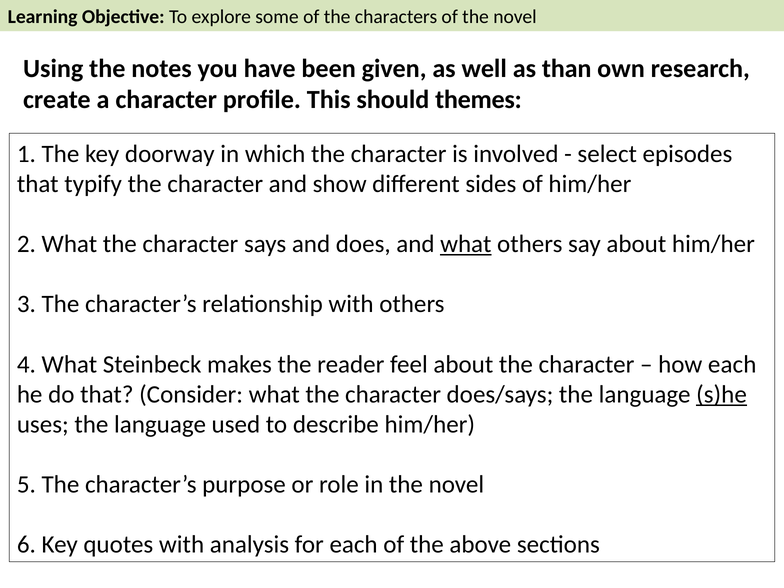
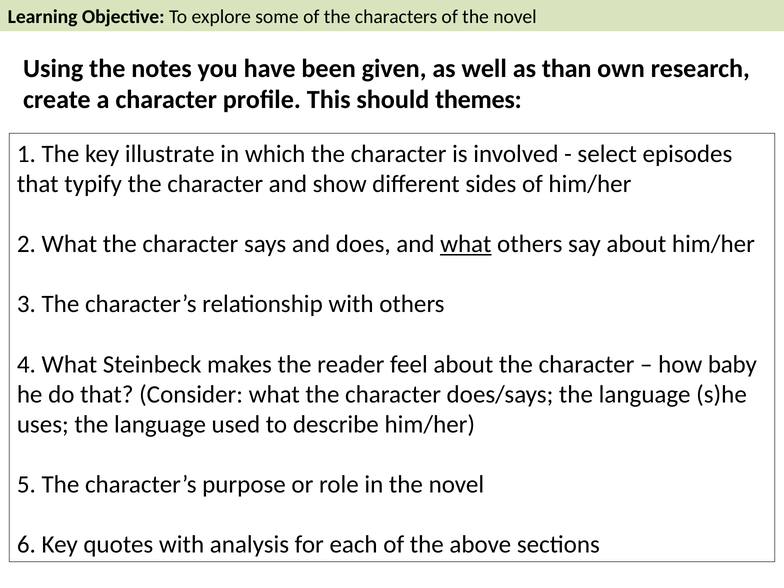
doorway: doorway -> illustrate
how each: each -> baby
s)he underline: present -> none
